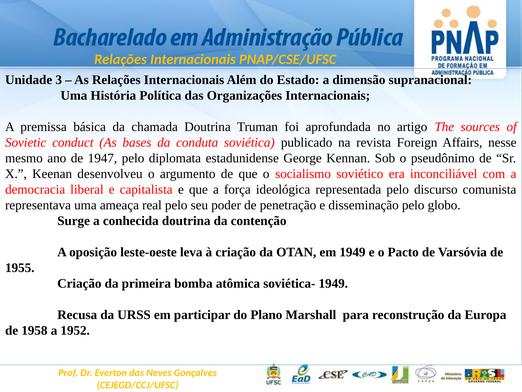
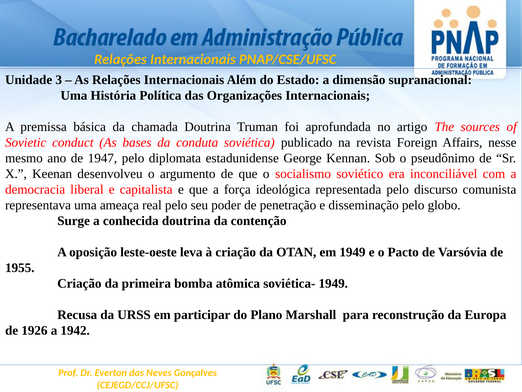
1958: 1958 -> 1926
1952: 1952 -> 1942
